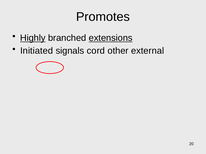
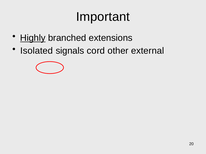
Promotes: Promotes -> Important
extensions underline: present -> none
Initiated: Initiated -> Isolated
